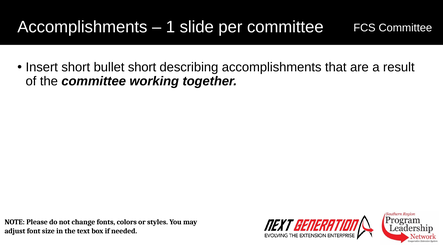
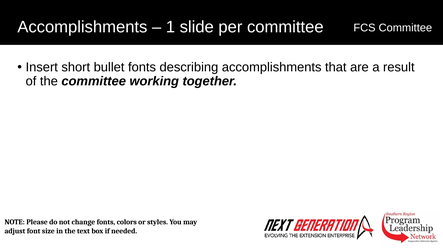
bullet short: short -> fonts
